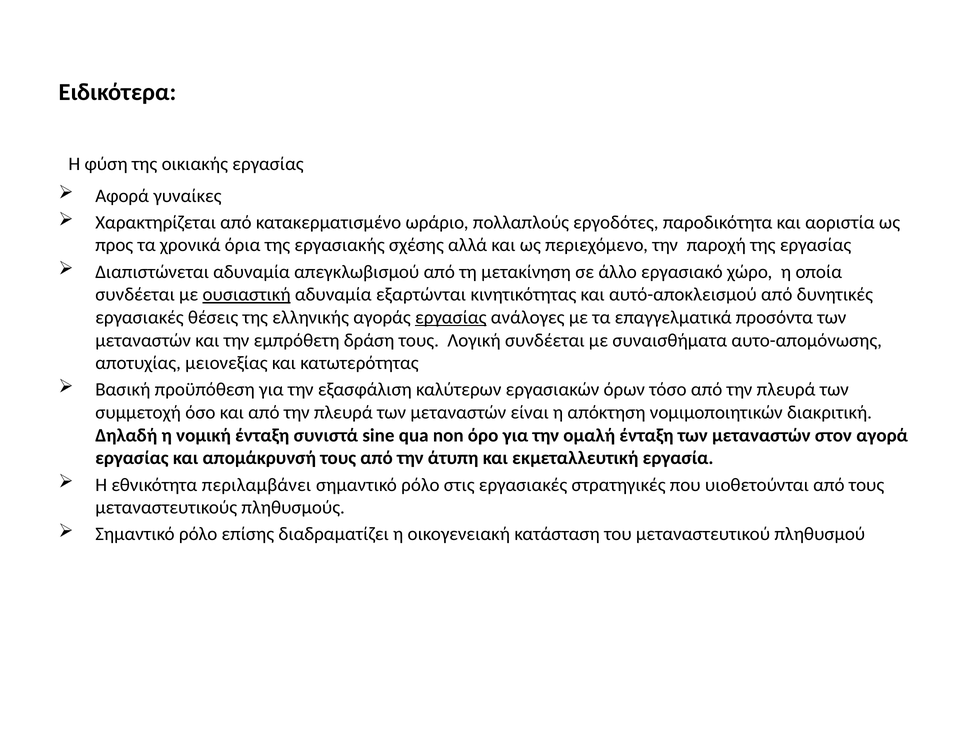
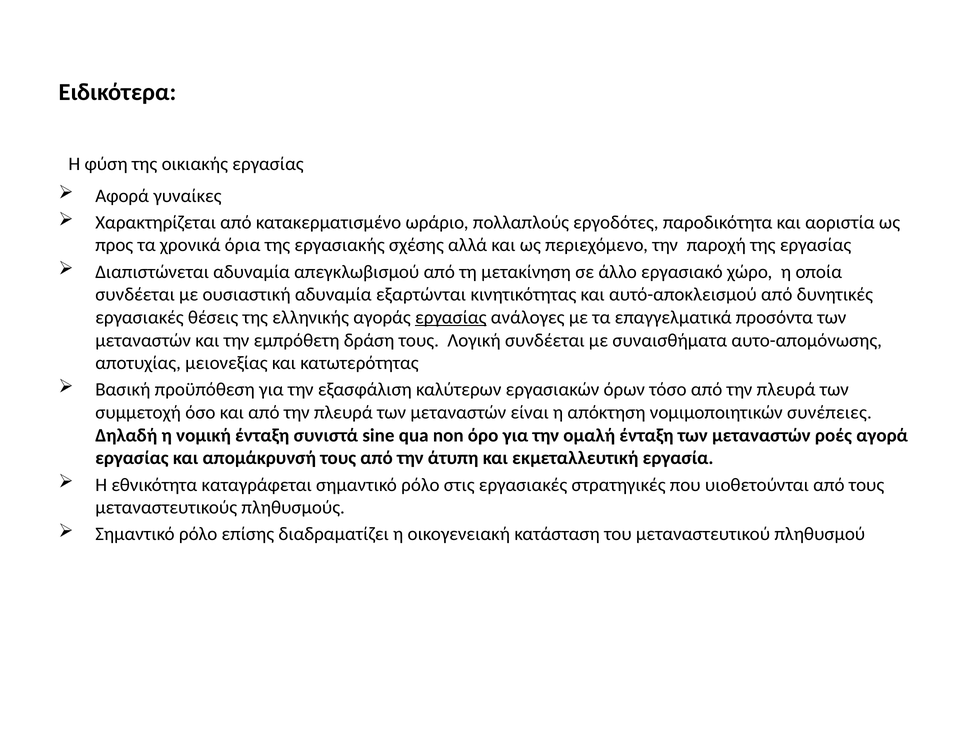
ουσιαστική underline: present -> none
διακριτική: διακριτική -> συνέπειες
στον: στον -> ροές
περιλαμβάνει: περιλαμβάνει -> καταγράφεται
